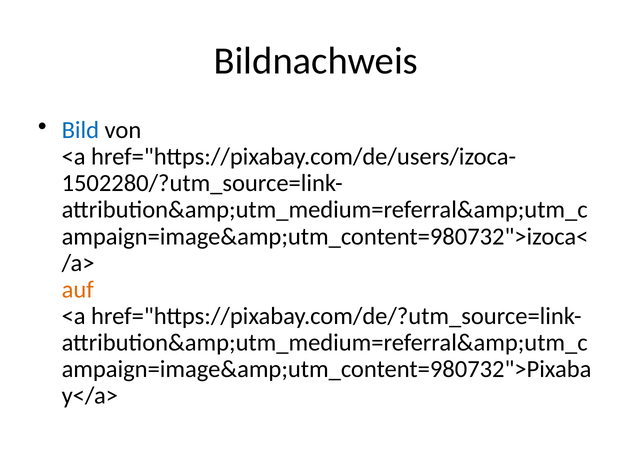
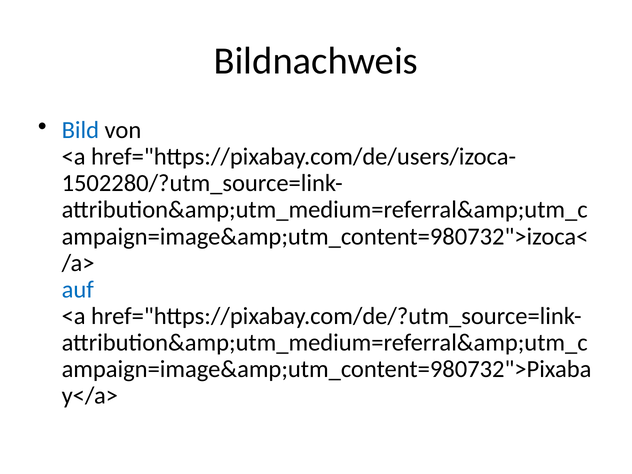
auf colour: orange -> blue
